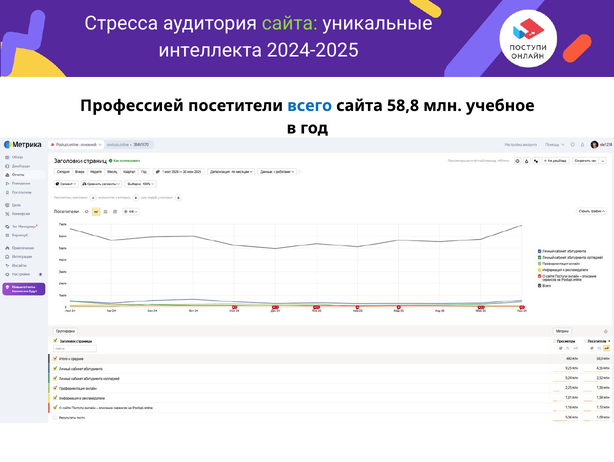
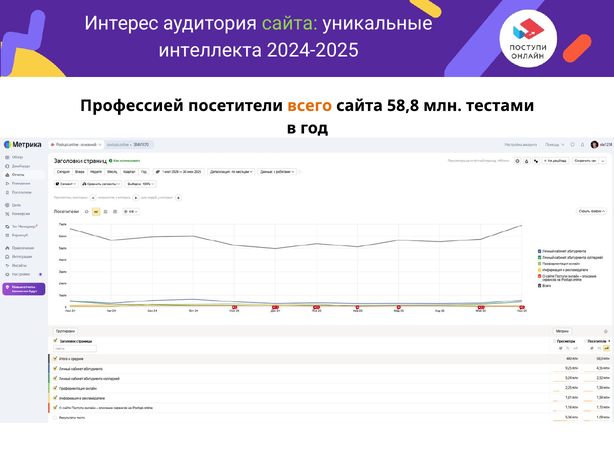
Стресса: Стресса -> Интерес
всего colour: blue -> orange
учебное: учебное -> тестами
